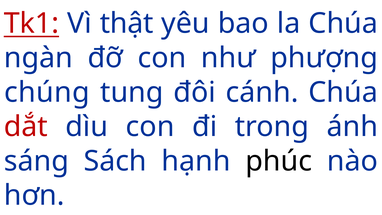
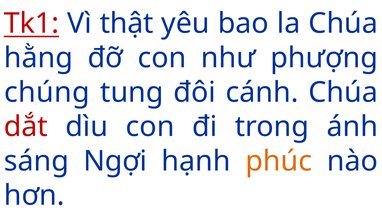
ngàn: ngàn -> hằng
Sách: Sách -> Ngợi
phúc colour: black -> orange
